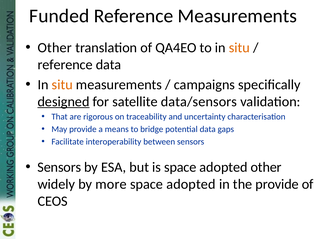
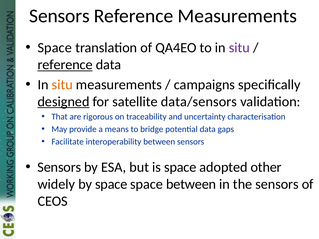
Funded at (59, 16): Funded -> Sensors
Other at (55, 48): Other -> Space
situ at (239, 48) colour: orange -> purple
reference at (65, 65) underline: none -> present
by more: more -> space
adopted at (191, 184): adopted -> between
the provide: provide -> sensors
